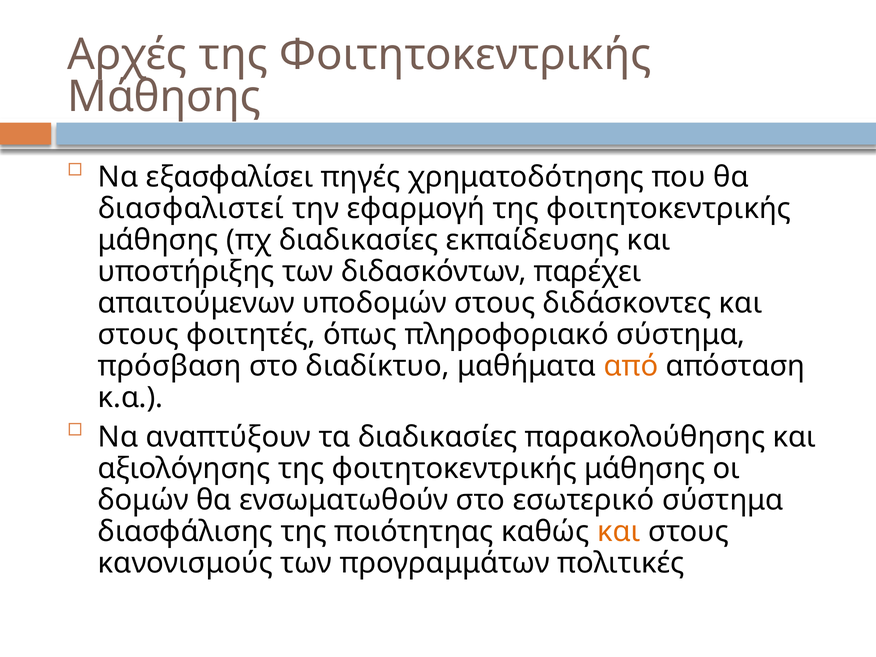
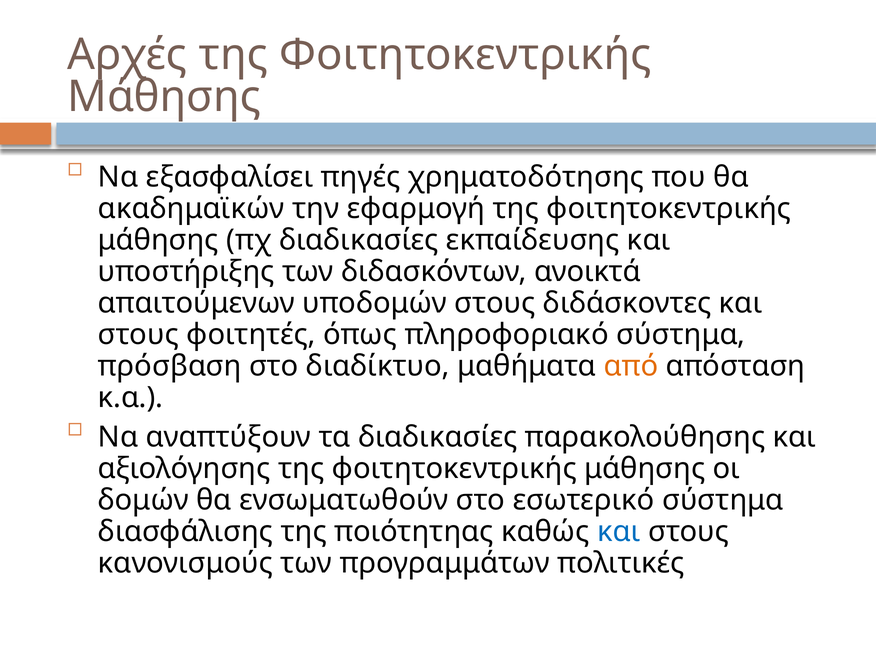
διασφαλιστεί: διασφαλιστεί -> ακαδημαϊκών
παρέχει: παρέχει -> ανοικτά
και at (619, 532) colour: orange -> blue
